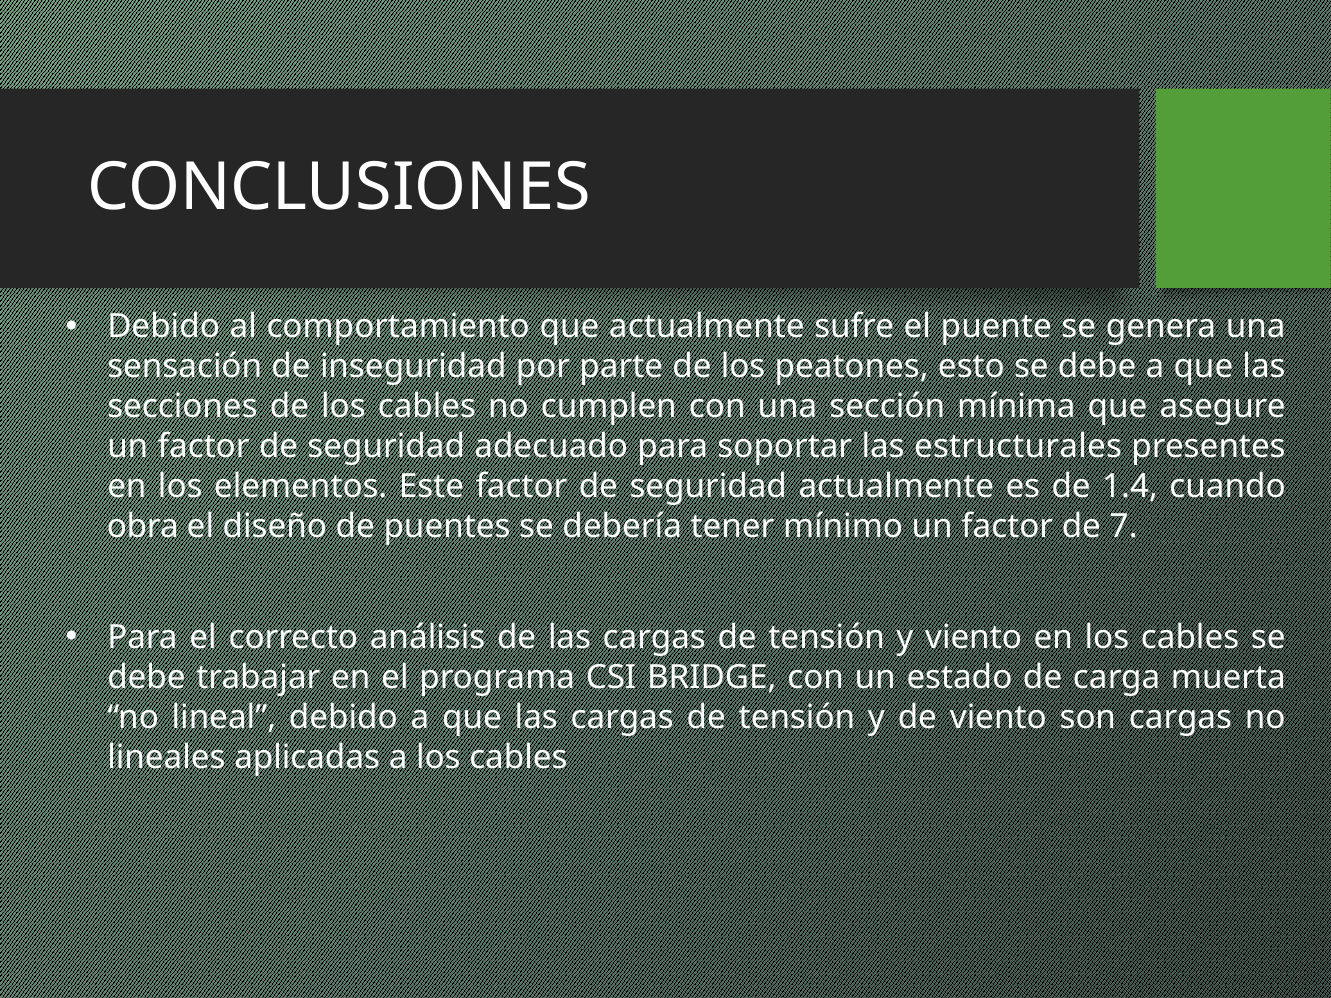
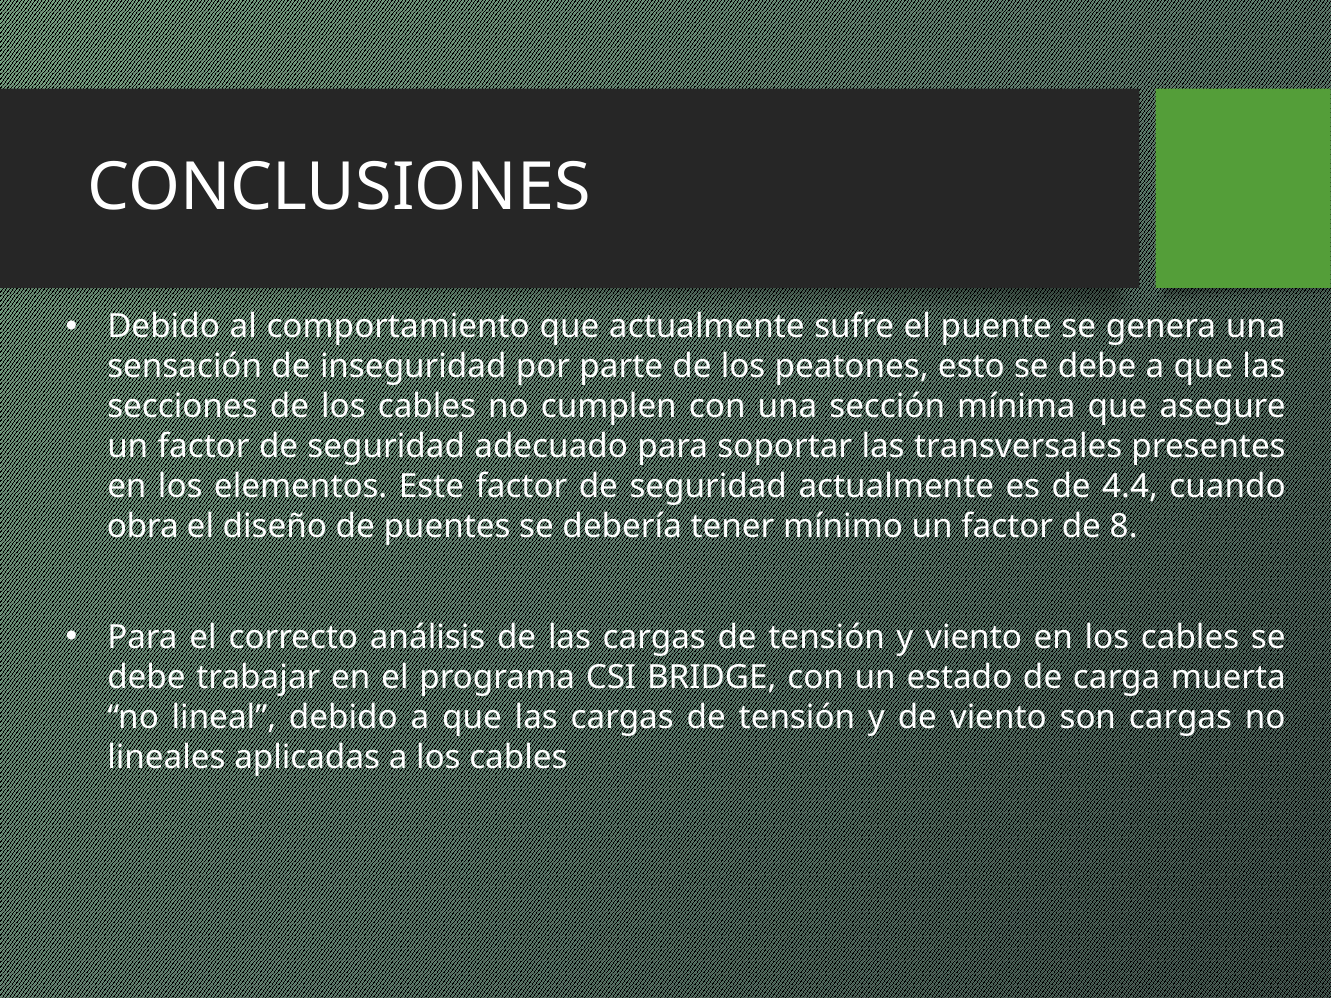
estructurales: estructurales -> transversales
1.4: 1.4 -> 4.4
7: 7 -> 8
